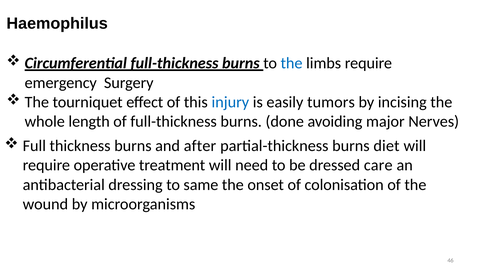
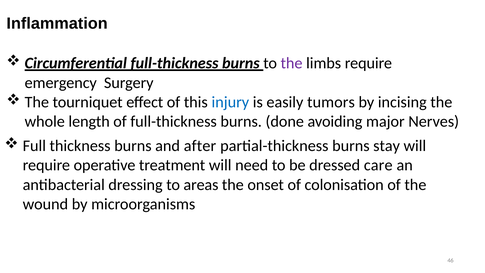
Haemophilus: Haemophilus -> Inflammation
the at (292, 63) colour: blue -> purple
diet: diet -> stay
same: same -> areas
